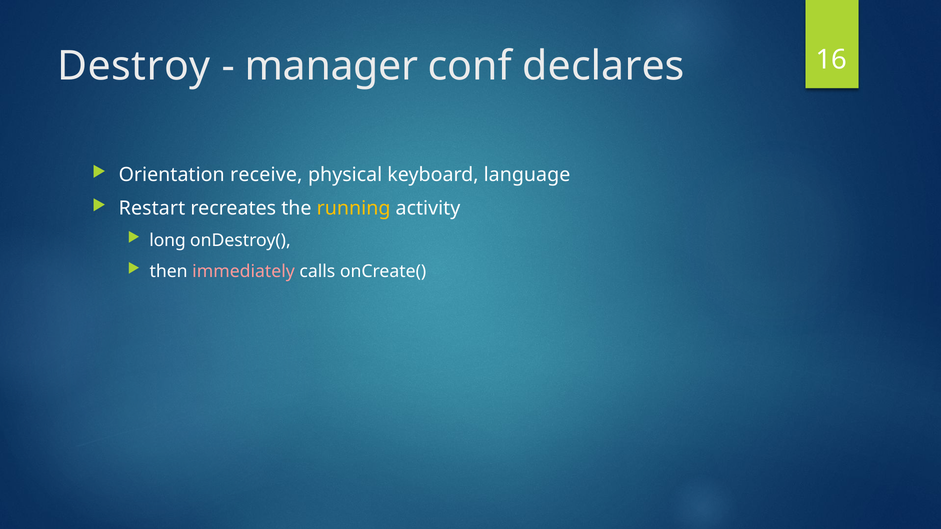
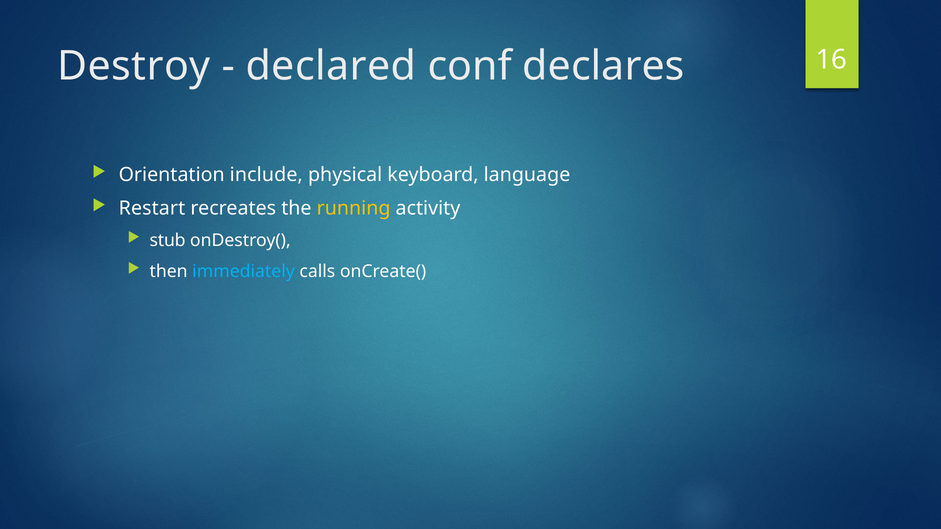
manager: manager -> declared
receive: receive -> include
long: long -> stub
immediately colour: pink -> light blue
